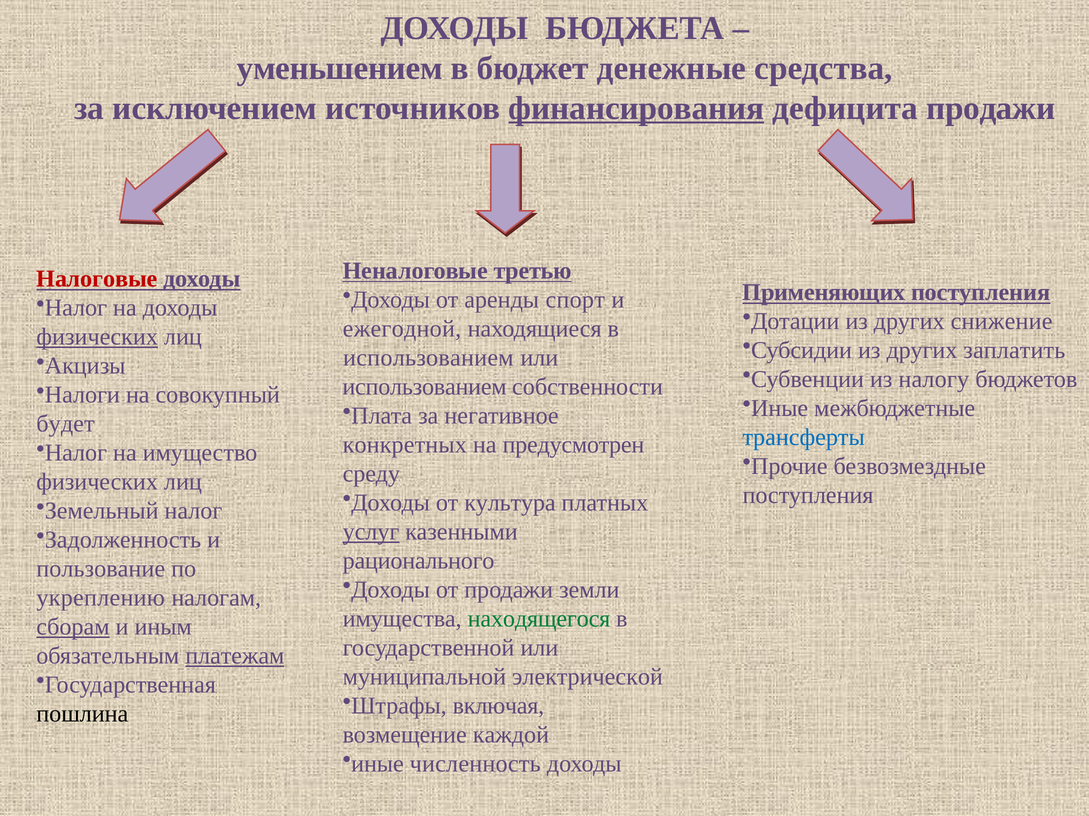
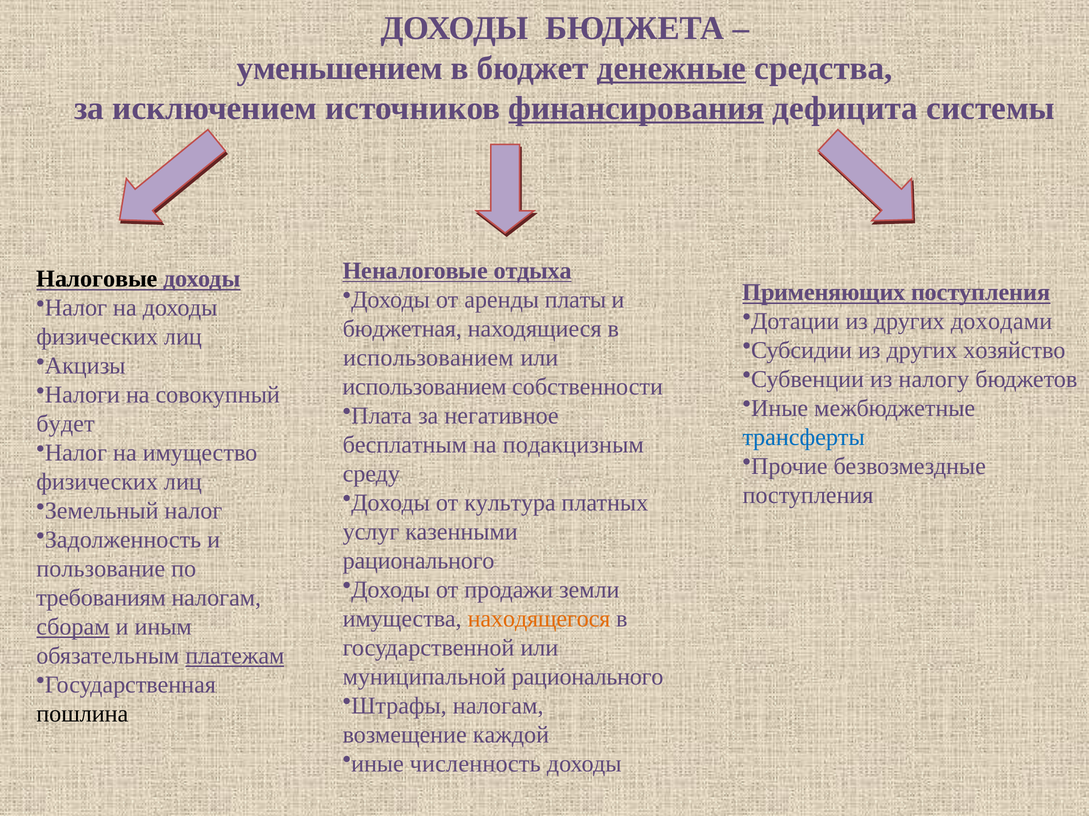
денежные underline: none -> present
дефицита продажи: продажи -> системы
третью: третью -> отдыха
Налоговые colour: red -> black
спорт: спорт -> платы
снижение: снижение -> доходами
ежегодной: ежегодной -> бюджетная
физических at (97, 337) underline: present -> none
заплатить: заплатить -> хозяйство
конкретных: конкретных -> бесплатным
предусмотрен: предусмотрен -> подакцизным
услуг underline: present -> none
укреплению: укреплению -> требованиям
находящегося colour: green -> orange
муниципальной электрической: электрической -> рационального
Штрафы включая: включая -> налогам
